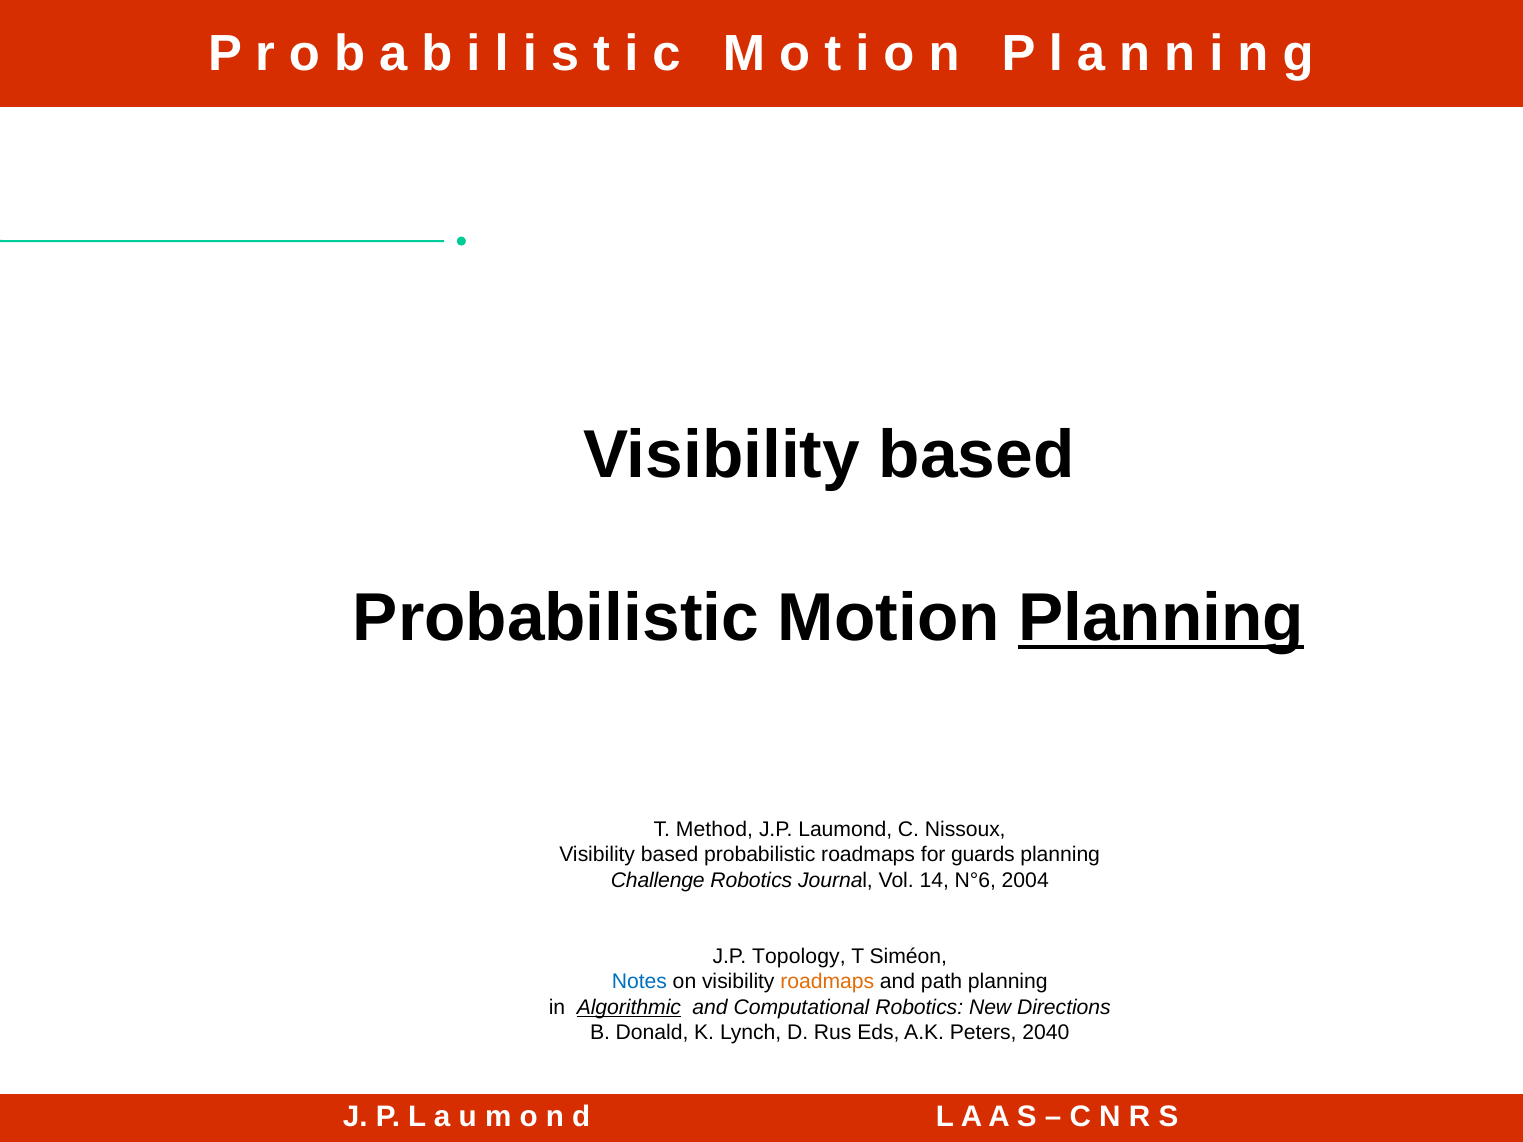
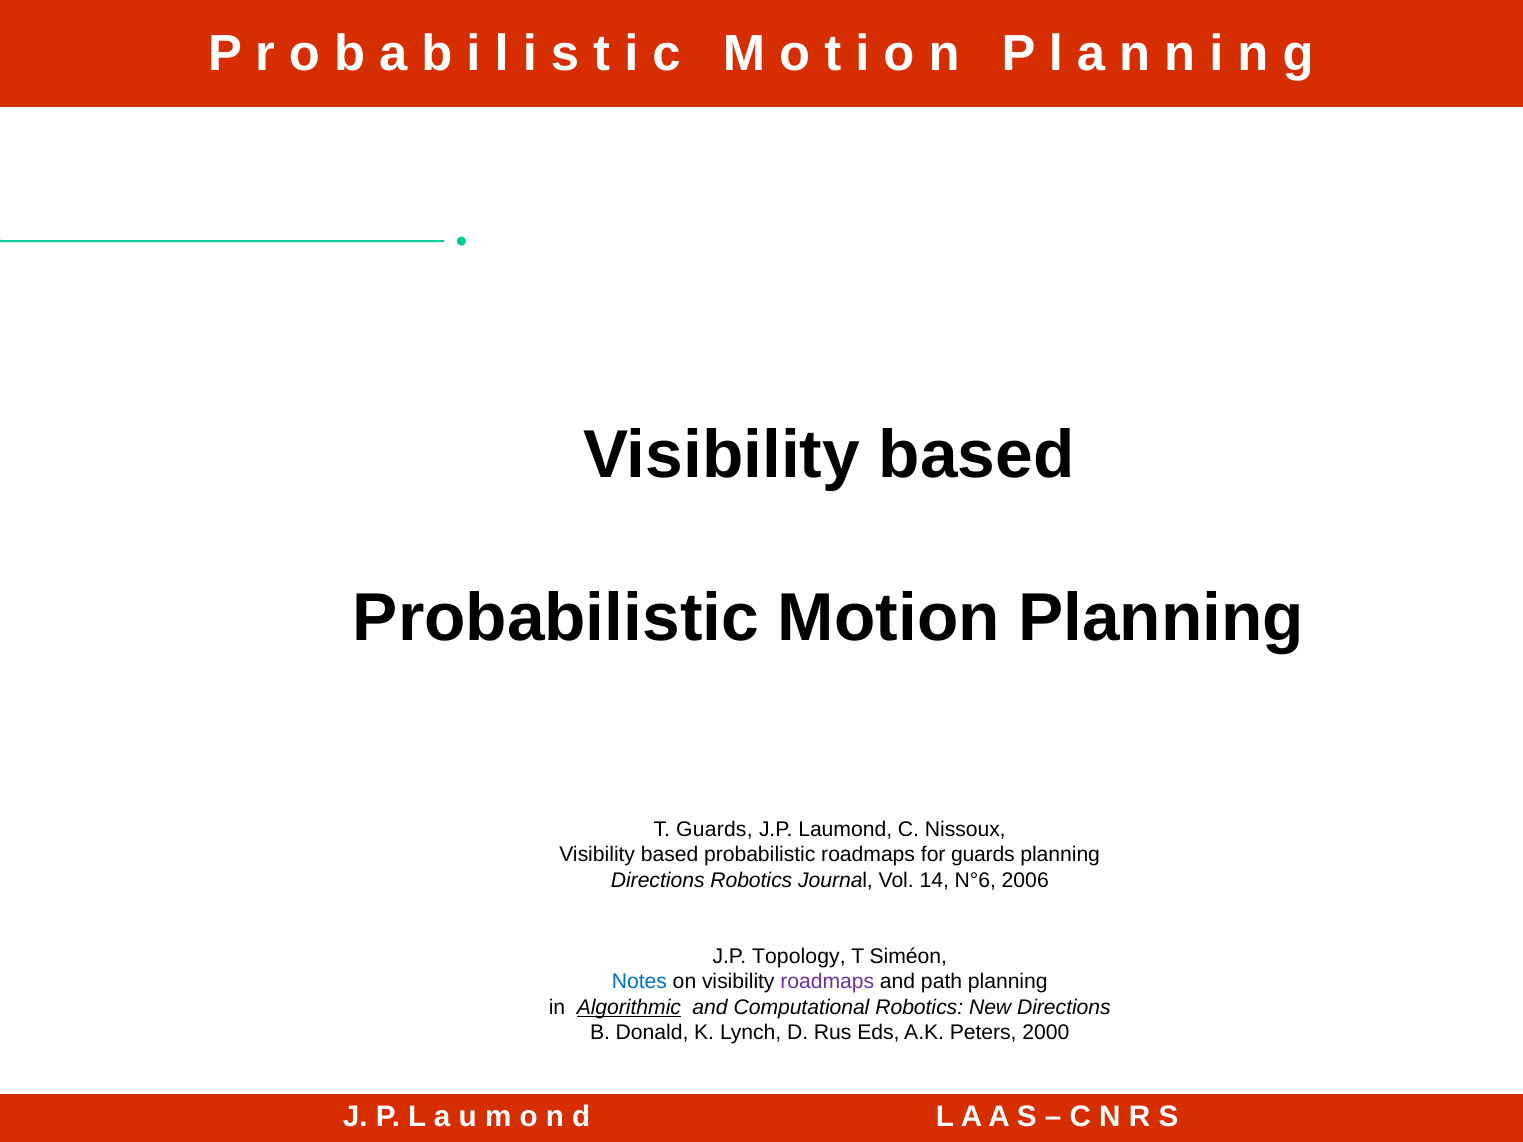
Planning at (1161, 618) underline: present -> none
T Method: Method -> Guards
Challenge at (658, 880): Challenge -> Directions
2004: 2004 -> 2006
roadmaps at (827, 982) colour: orange -> purple
2040: 2040 -> 2000
